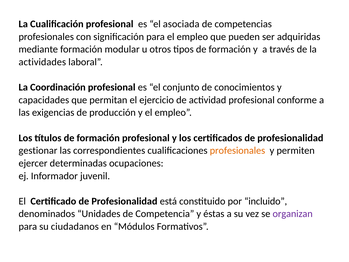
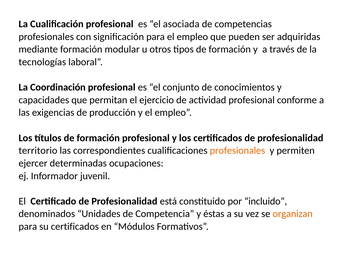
actividades: actividades -> tecnologías
gestionar: gestionar -> territorio
organizan colour: purple -> orange
su ciudadanos: ciudadanos -> certificados
